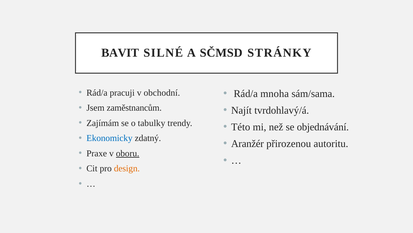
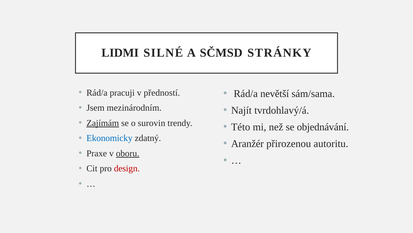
BAVIT: BAVIT -> LIDMI
obchodní: obchodní -> předností
mnoha: mnoha -> nevětší
zaměstnancům: zaměstnancům -> mezinárodním
Zajímám underline: none -> present
tabulky: tabulky -> surovin
design colour: orange -> red
